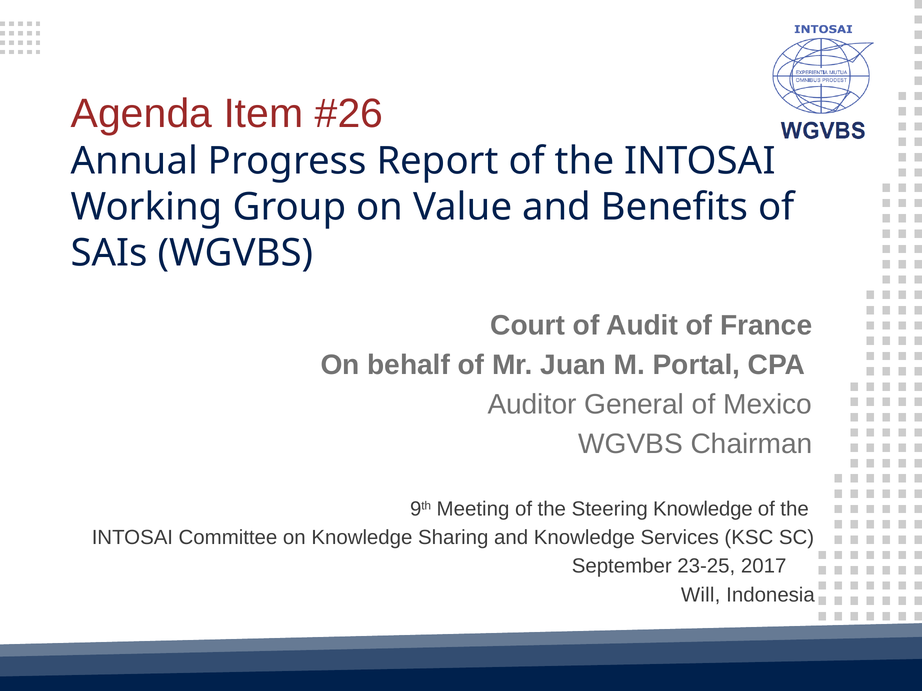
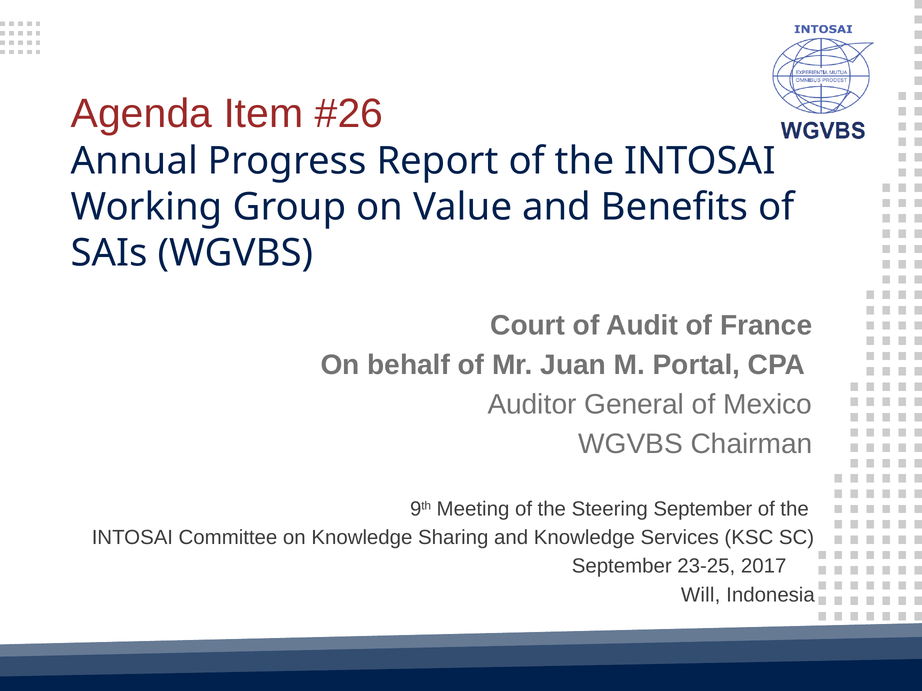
Steering Knowledge: Knowledge -> September
